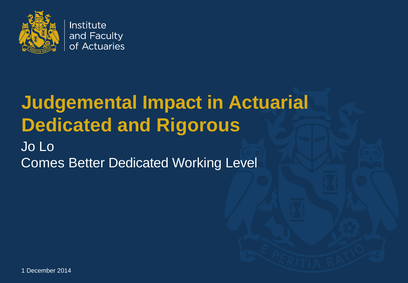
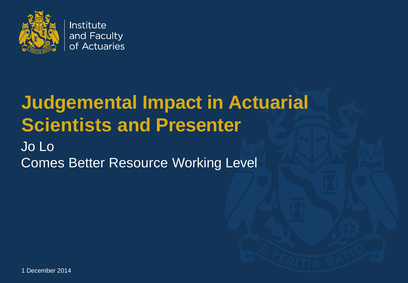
Dedicated at (67, 125): Dedicated -> Scientists
Rigorous: Rigorous -> Presenter
Better Dedicated: Dedicated -> Resource
